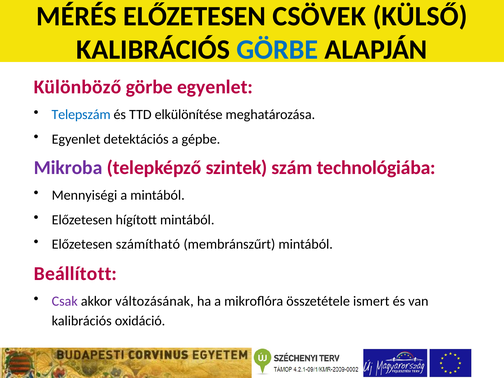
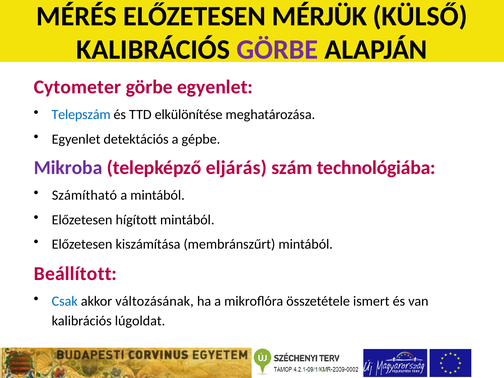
CSÖVEK: CSÖVEK -> MÉRJÜK
GÖRBE at (277, 50) colour: blue -> purple
Különböző: Különböző -> Cytometer
szintek: szintek -> eljárás
Mennyiségi: Mennyiségi -> Számítható
számítható: számítható -> kiszámítása
Csak colour: purple -> blue
oxidáció: oxidáció -> lúgoldat
